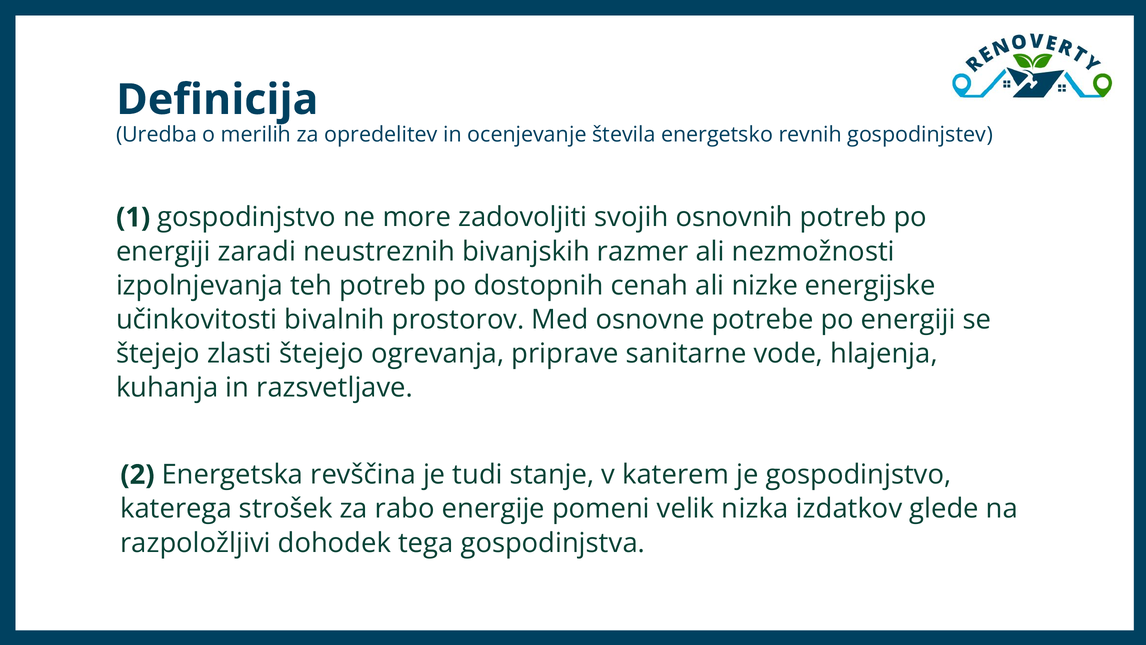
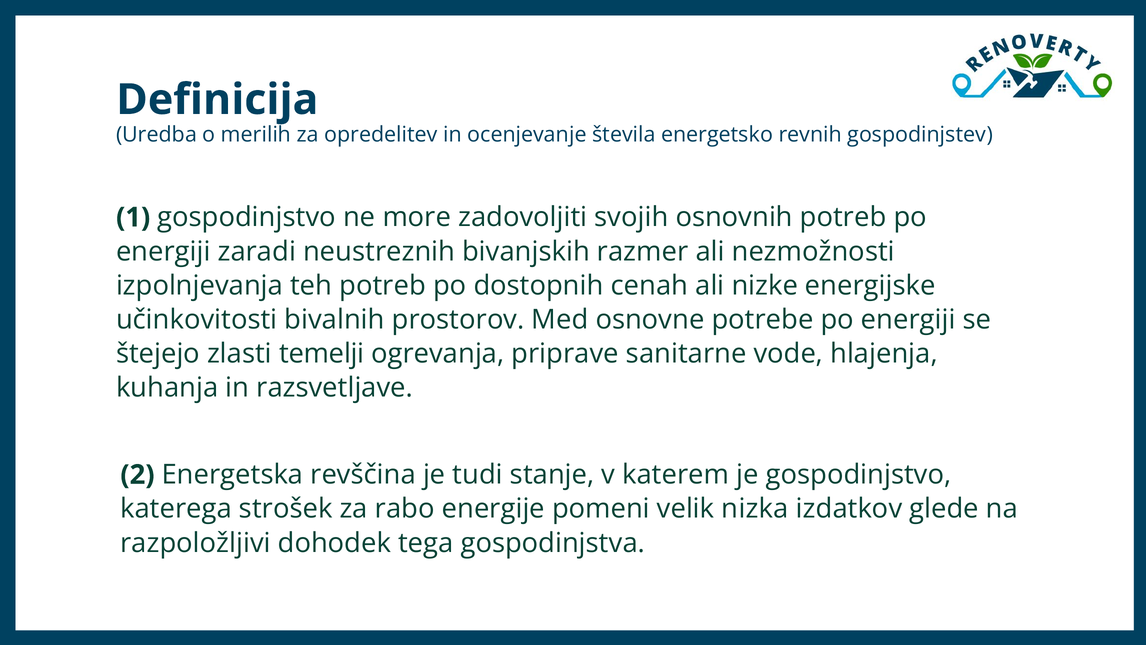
zlasti štejejo: štejejo -> temelji
